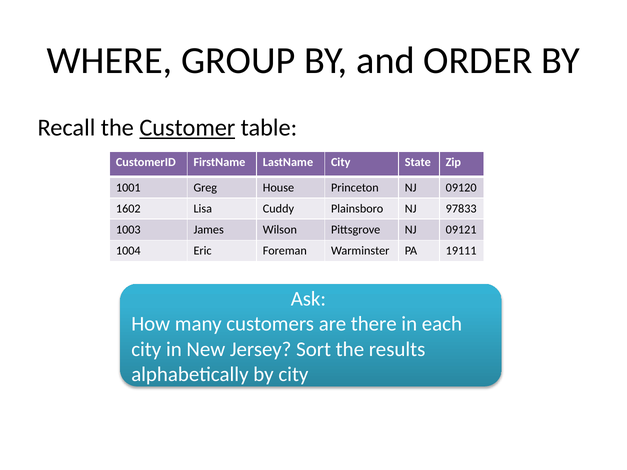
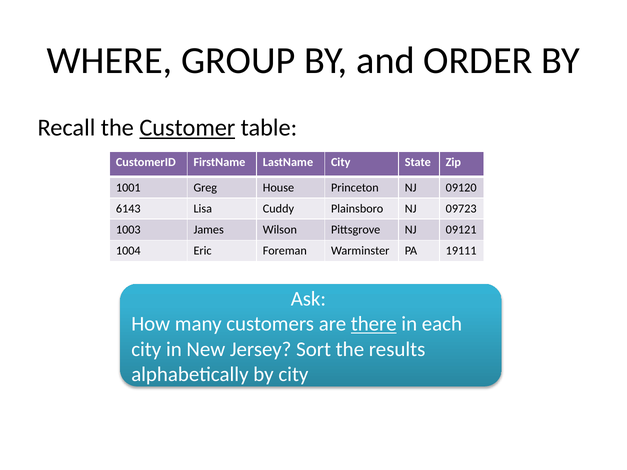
1602: 1602 -> 6143
97833: 97833 -> 09723
there underline: none -> present
